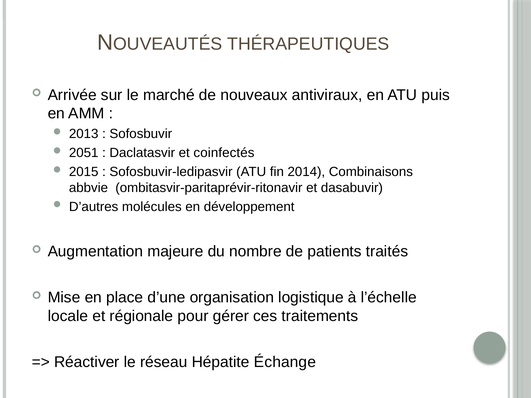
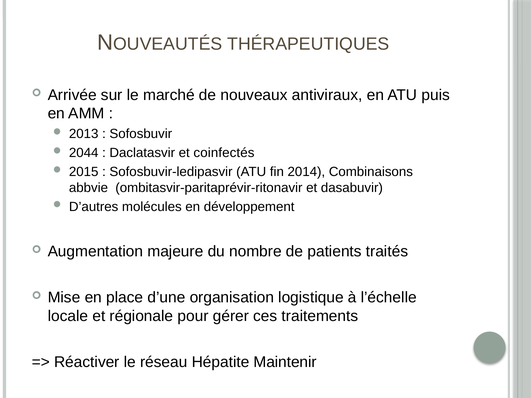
2051: 2051 -> 2044
Échange: Échange -> Maintenir
